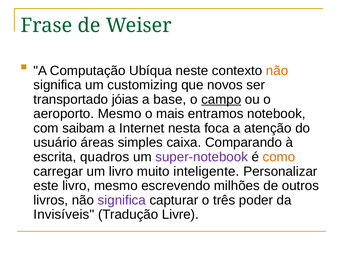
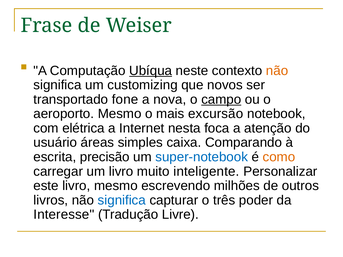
Ubíqua underline: none -> present
jóias: jóias -> fone
base: base -> nova
entramos: entramos -> excursão
saibam: saibam -> elétrica
quadros: quadros -> precisão
super-notebook colour: purple -> blue
significa at (122, 200) colour: purple -> blue
Invisíveis: Invisíveis -> Interesse
